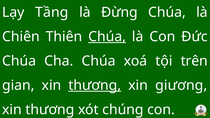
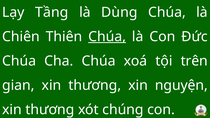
Đừng: Đừng -> Dùng
thương at (95, 85) underline: present -> none
giương: giương -> nguyện
